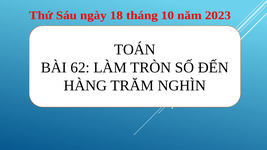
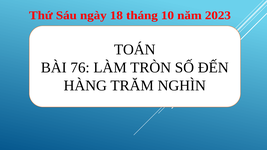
62: 62 -> 76
